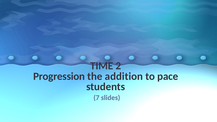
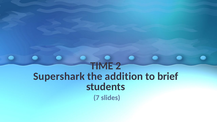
Progression: Progression -> Supershark
pace: pace -> brief
